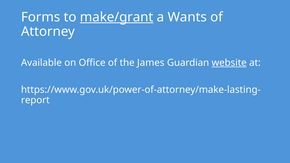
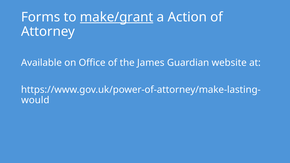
Wants: Wants -> Action
website underline: present -> none
report: report -> would
